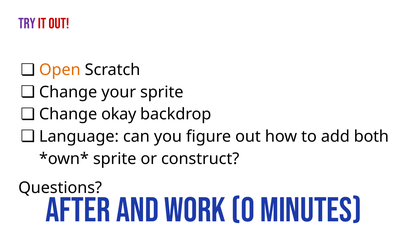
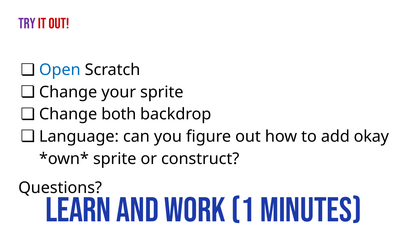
Open colour: orange -> blue
okay: okay -> both
both: both -> okay
After: After -> Learn
0: 0 -> 1
